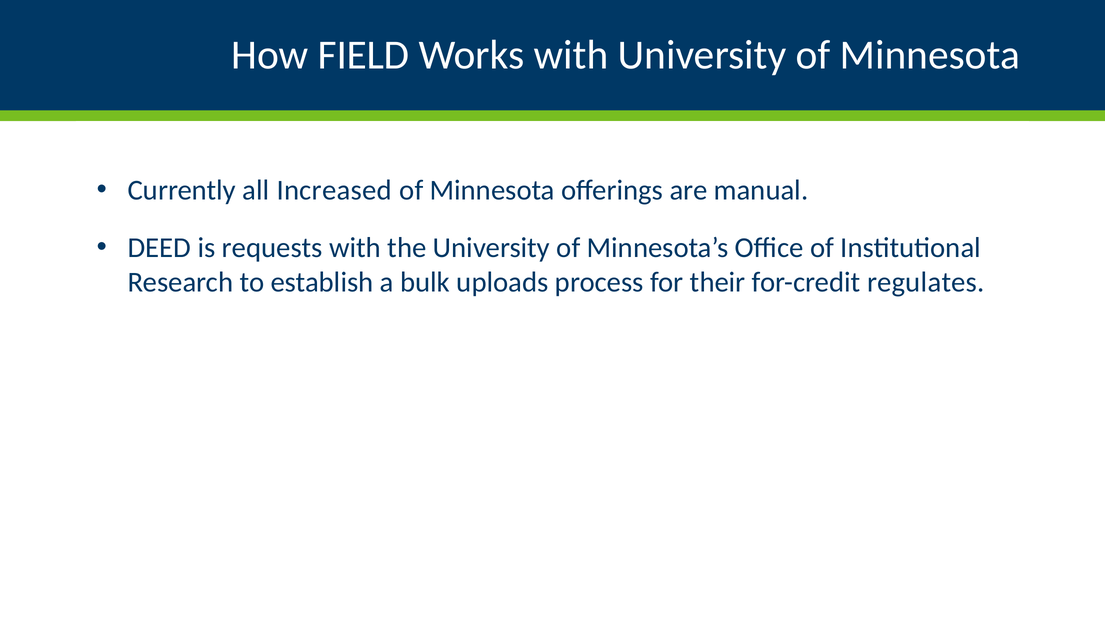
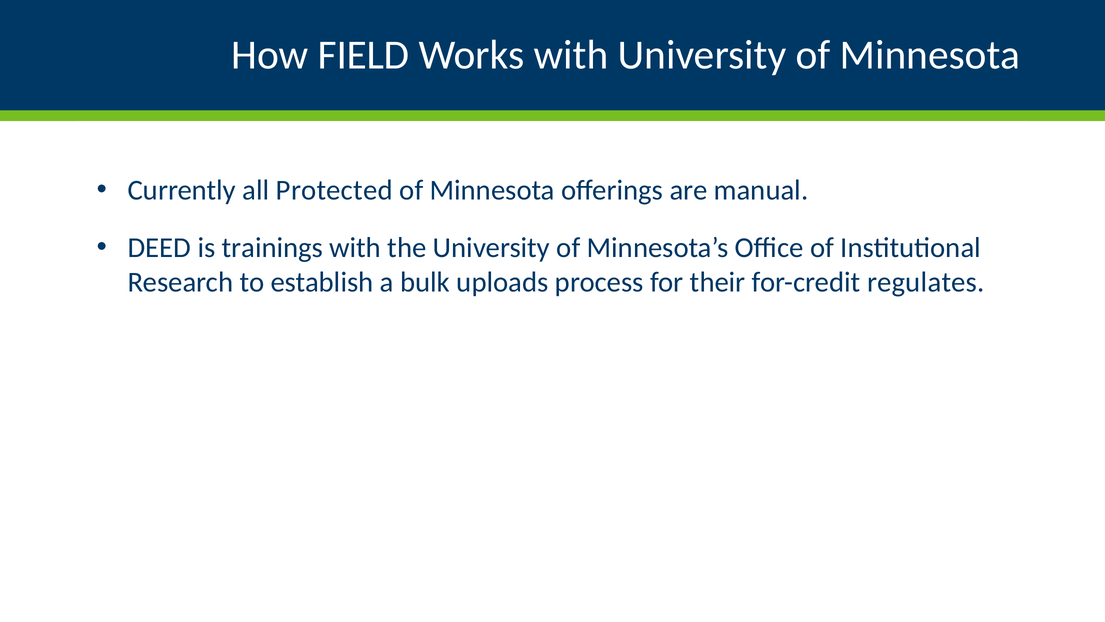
Increased: Increased -> Protected
requests: requests -> trainings
